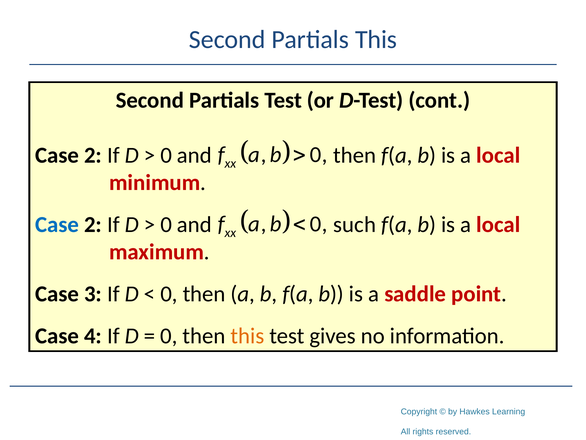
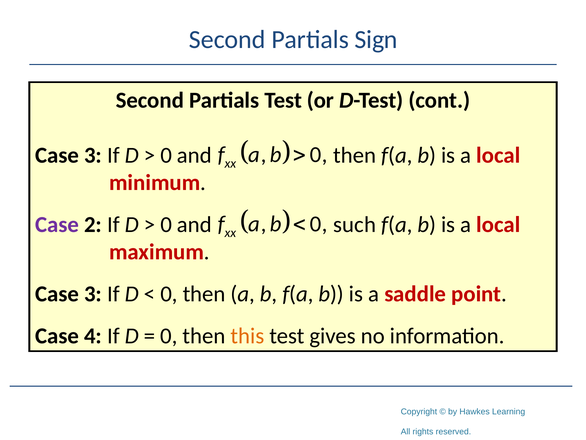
Partials This: This -> Sign
2 at (93, 155): 2 -> 3
Case at (57, 224) colour: blue -> purple
